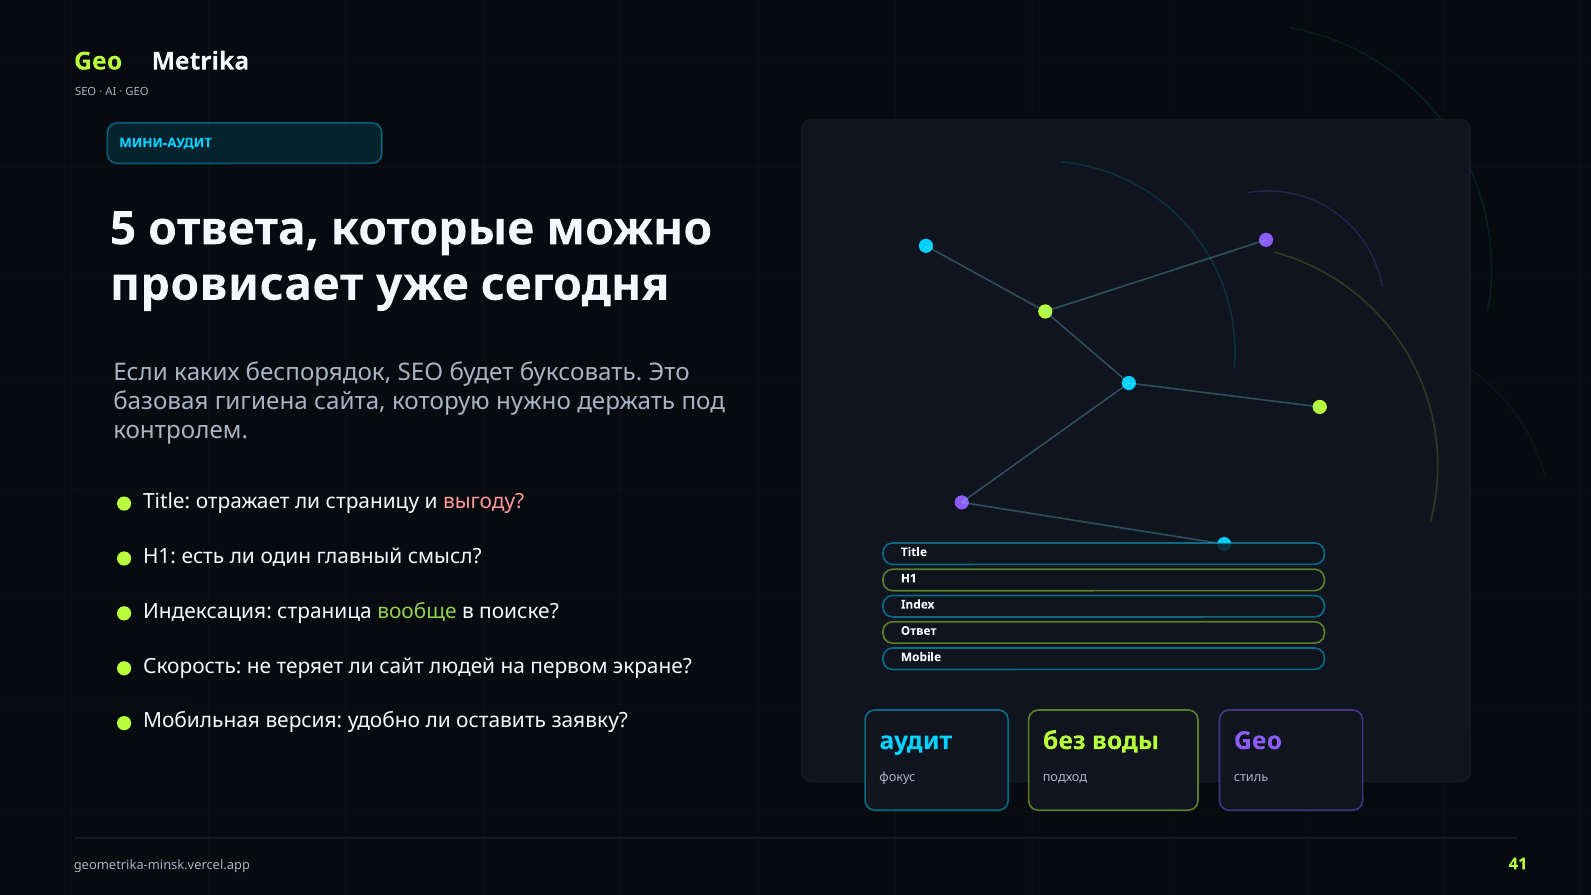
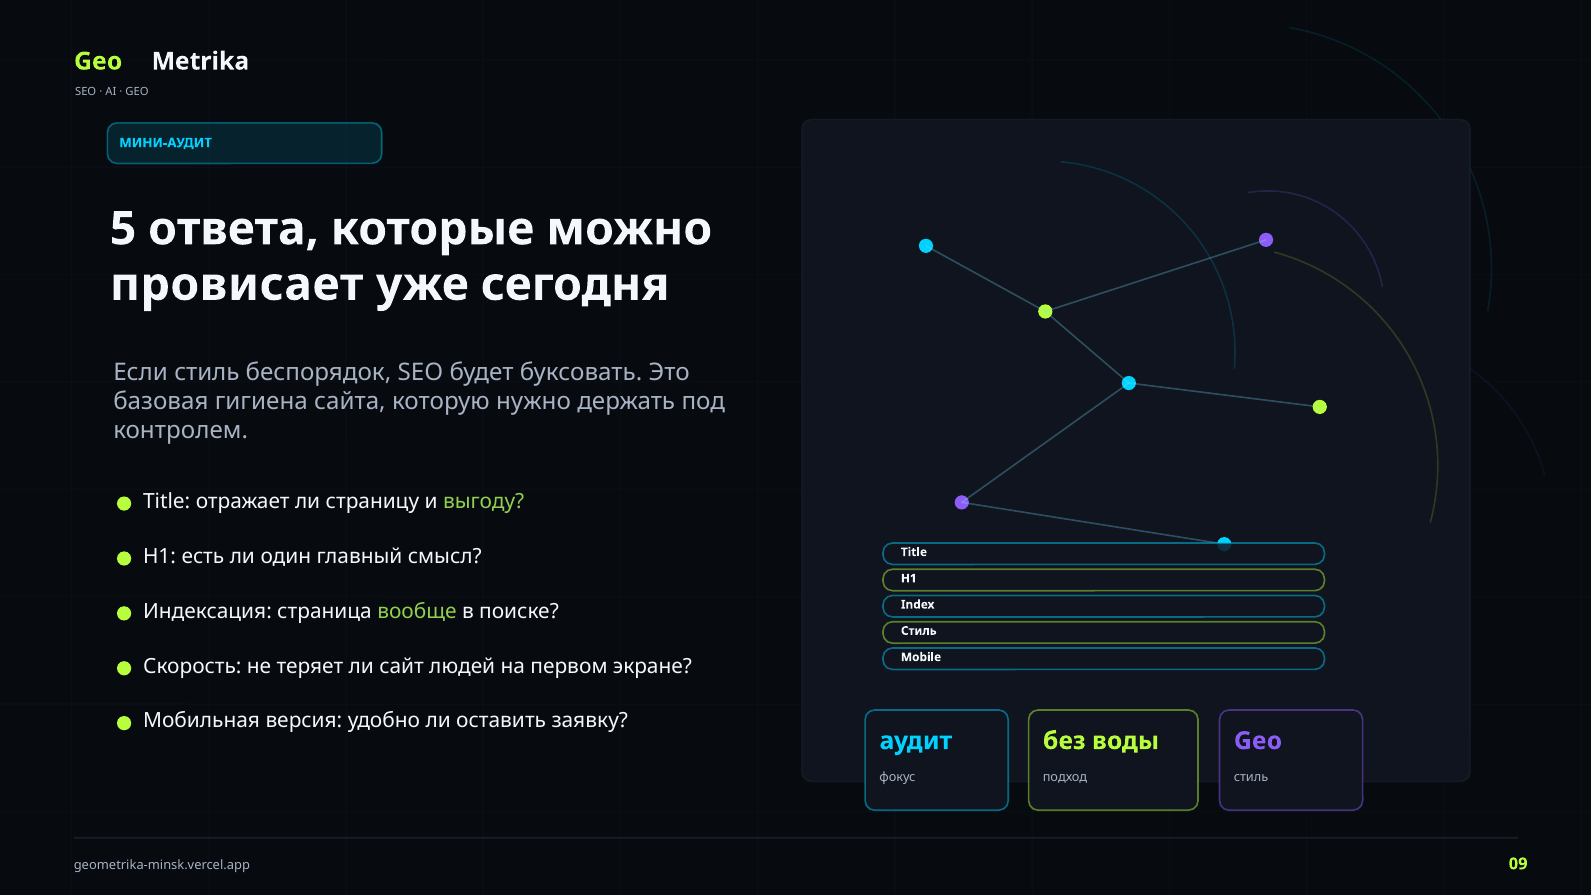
Если каких: каких -> стиль
выгоду colour: pink -> light green
Ответ at (919, 631): Ответ -> Стиль
41: 41 -> 09
